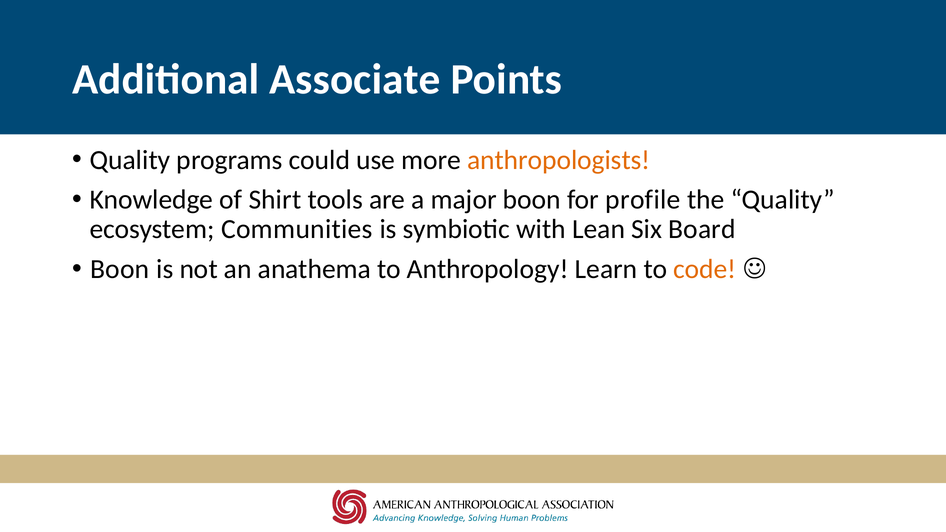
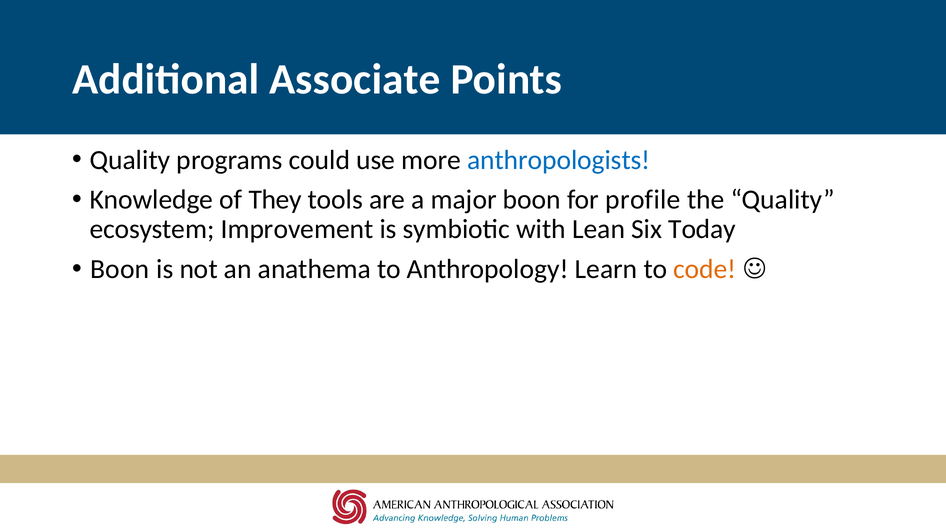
anthropologists colour: orange -> blue
Shirt: Shirt -> They
Communities: Communities -> Improvement
Board: Board -> Today
